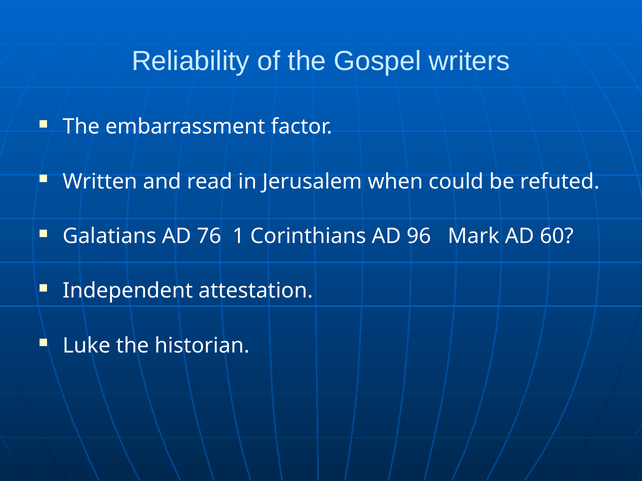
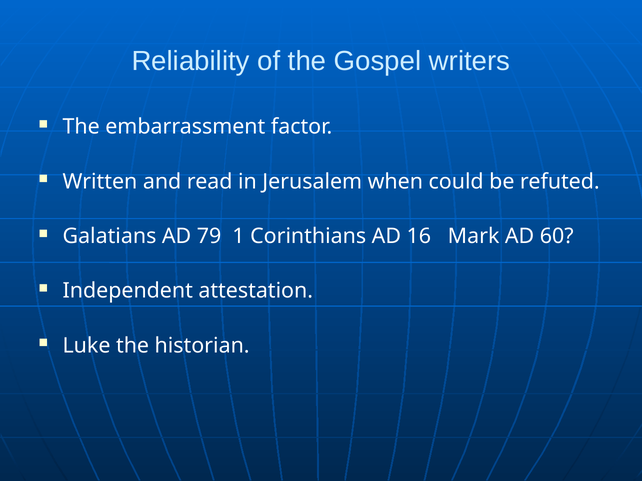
76: 76 -> 79
96: 96 -> 16
